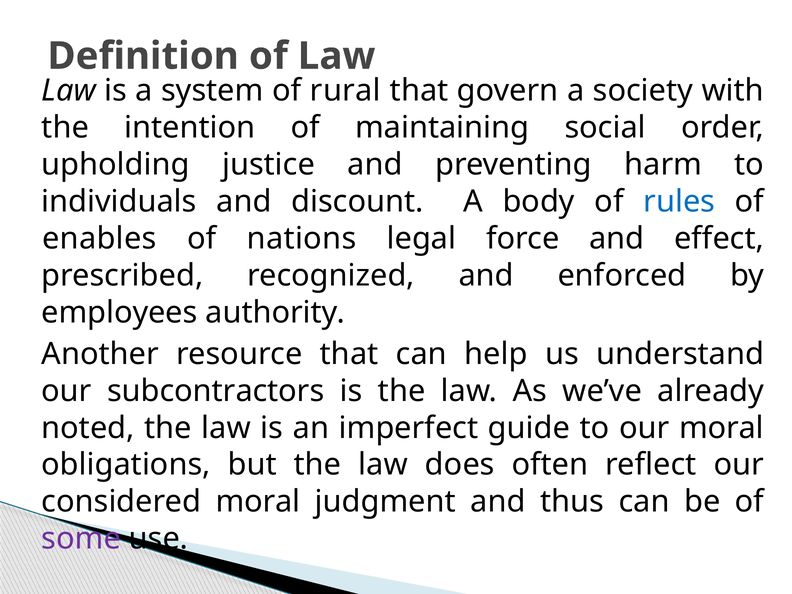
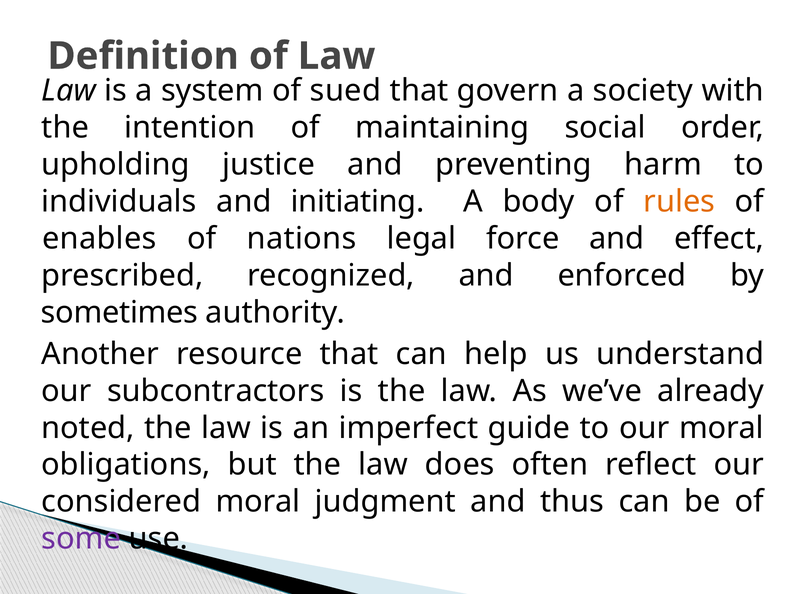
rural: rural -> sued
discount: discount -> initiating
rules colour: blue -> orange
employees: employees -> sometimes
